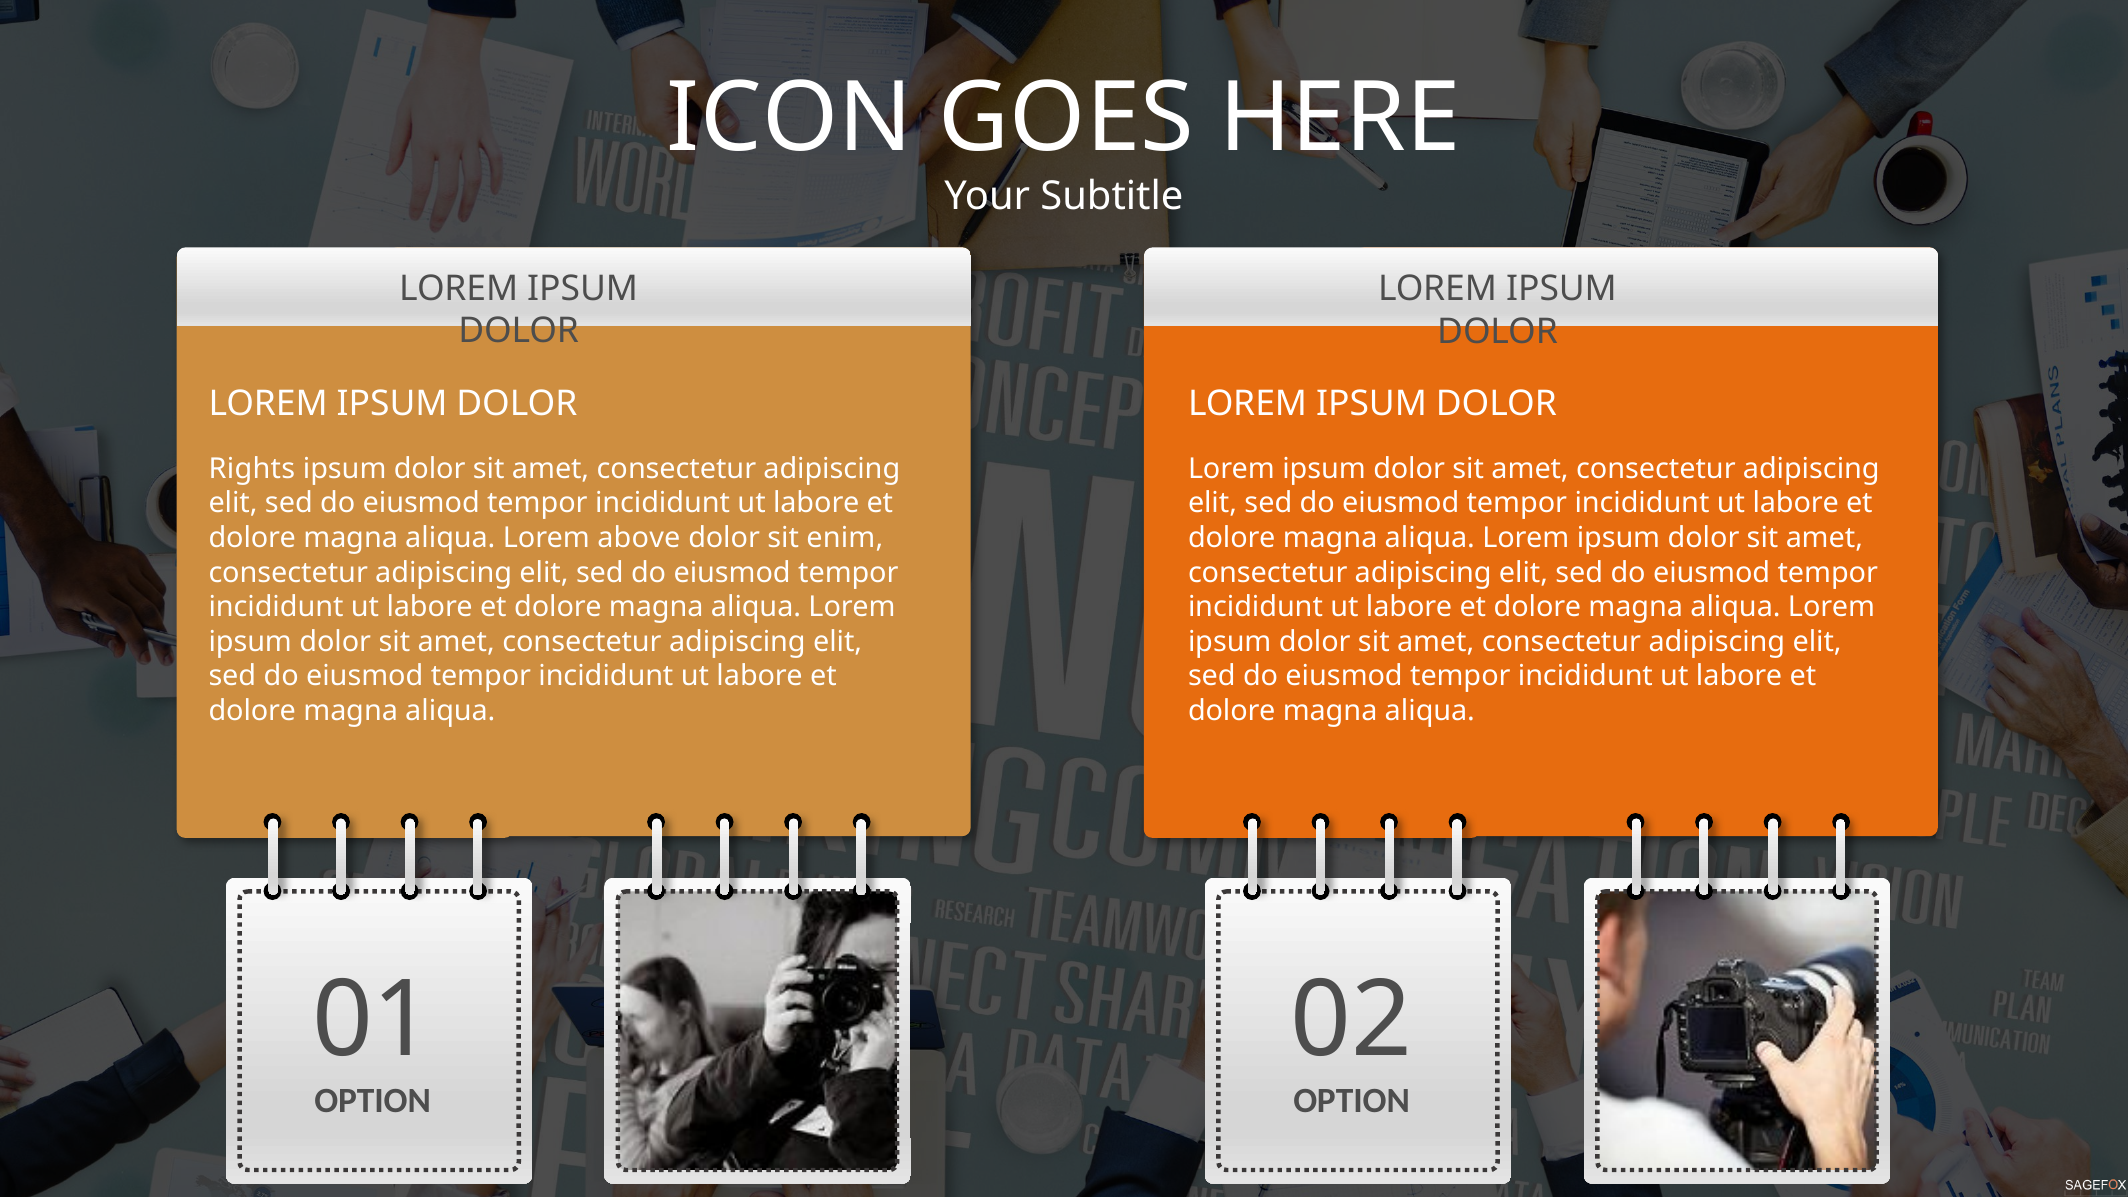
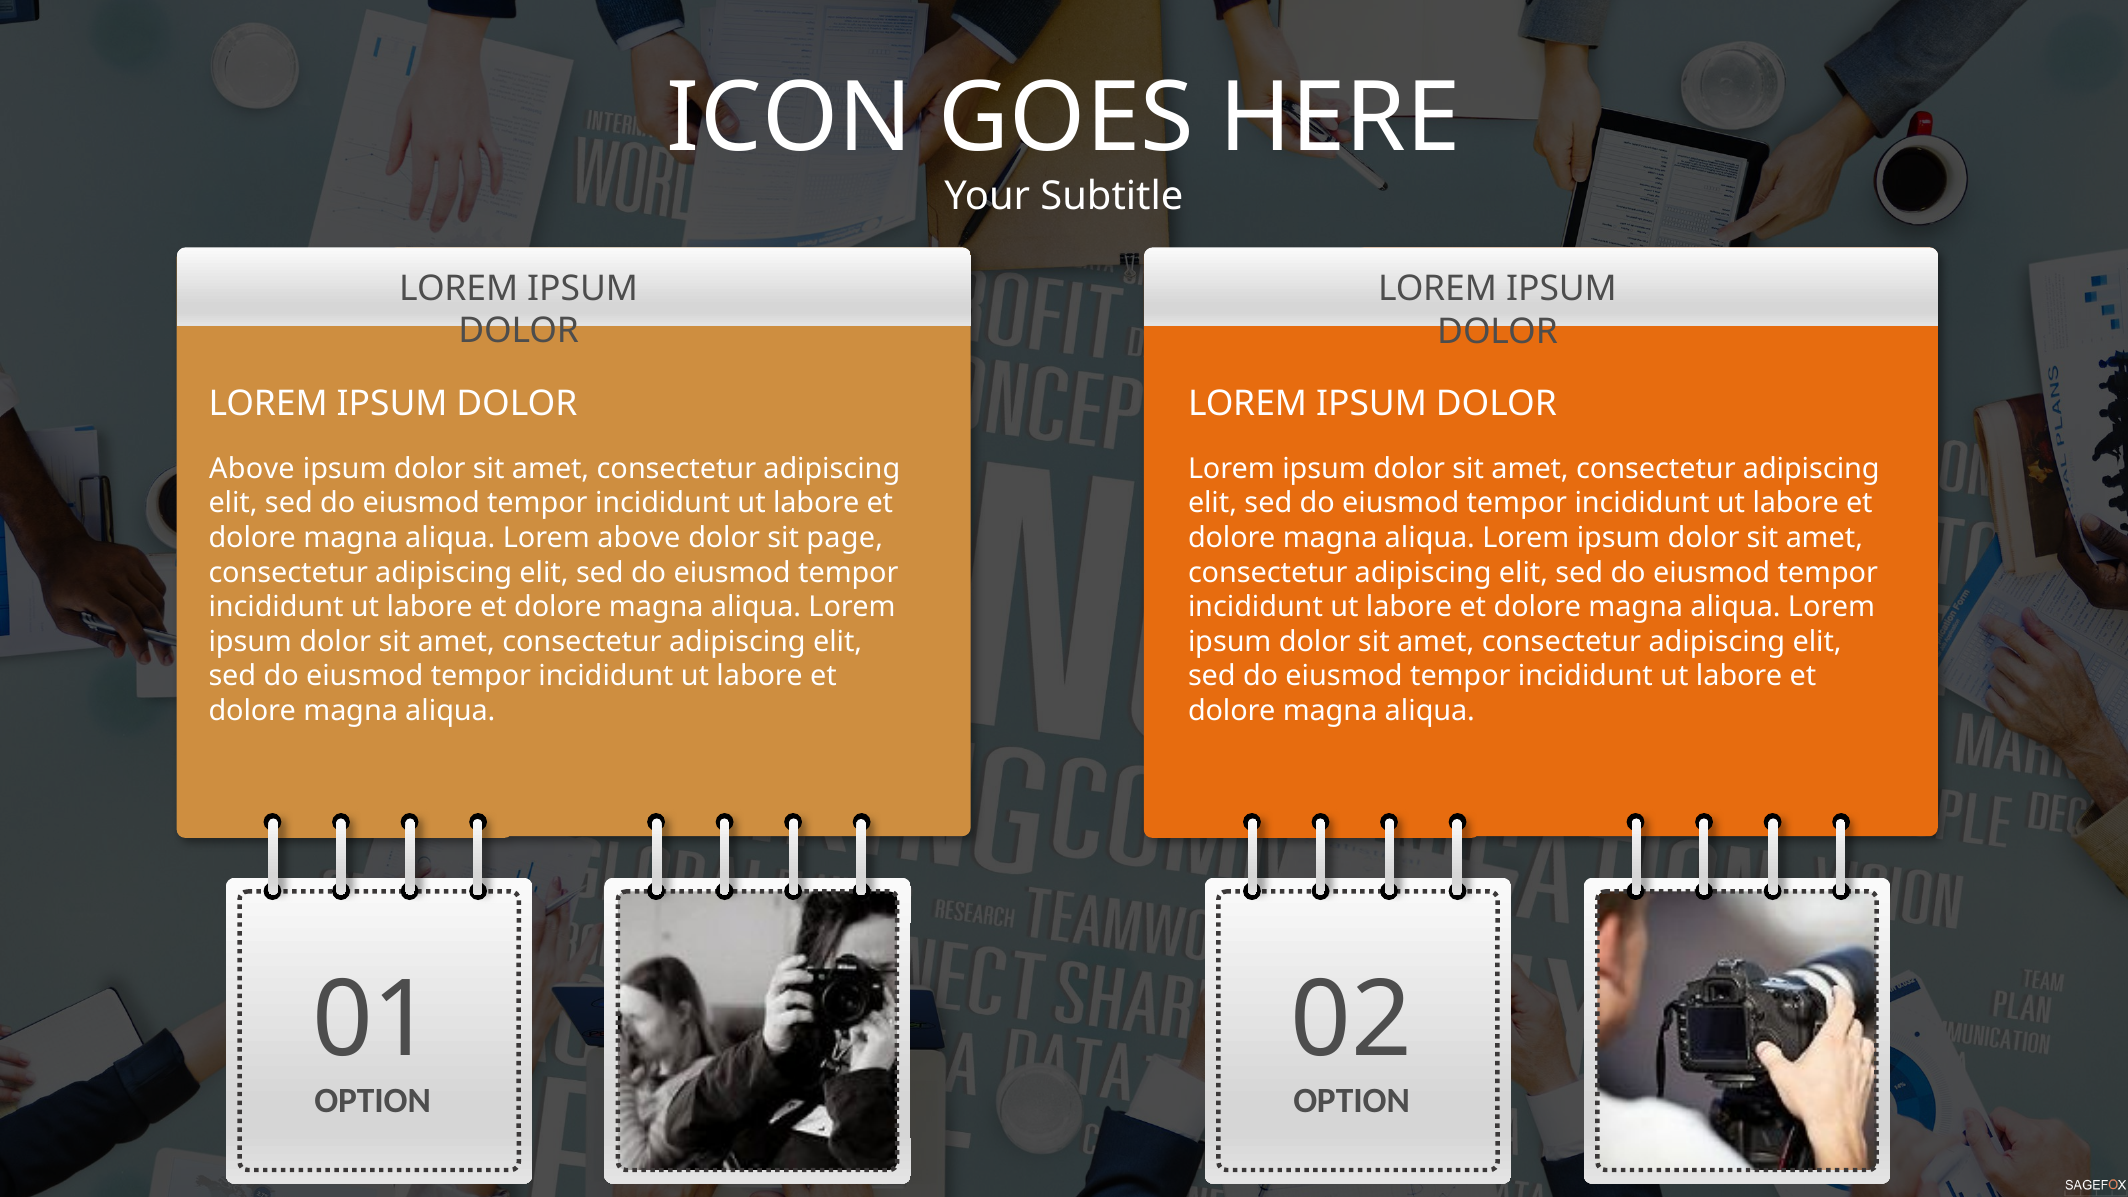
Rights at (252, 469): Rights -> Above
enim: enim -> page
